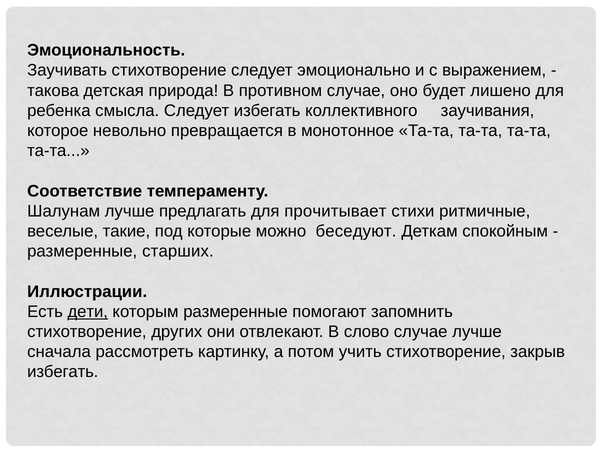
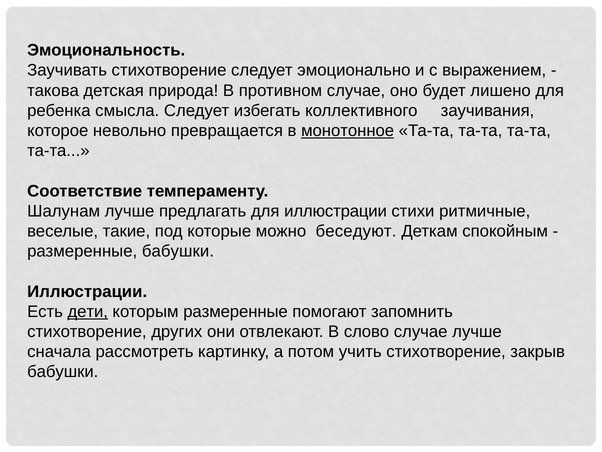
монотонное underline: none -> present
для прочитывает: прочитывает -> иллюстрации
размеренные старших: старших -> бабушки
избегать at (63, 371): избегать -> бабушки
